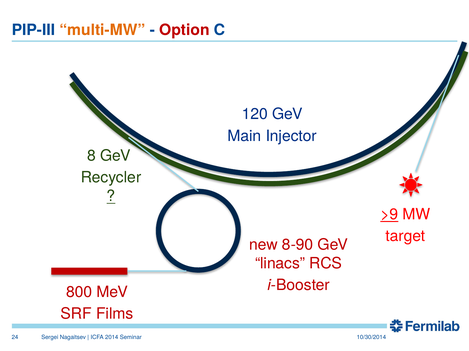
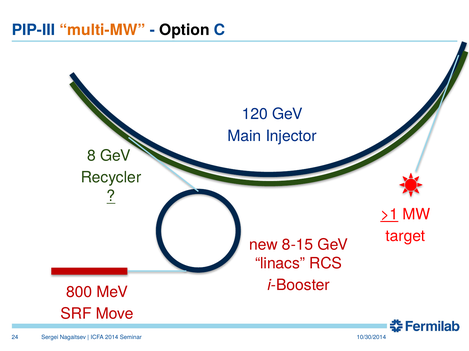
Option colour: red -> black
>9: >9 -> >1
8-90: 8-90 -> 8-15
Films: Films -> Move
